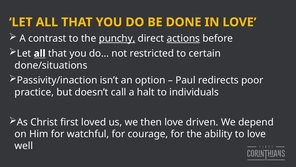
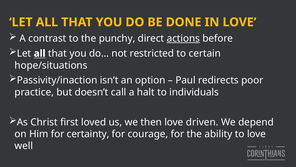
punchy underline: present -> none
done/situations: done/situations -> hope/situations
watchful: watchful -> certainty
